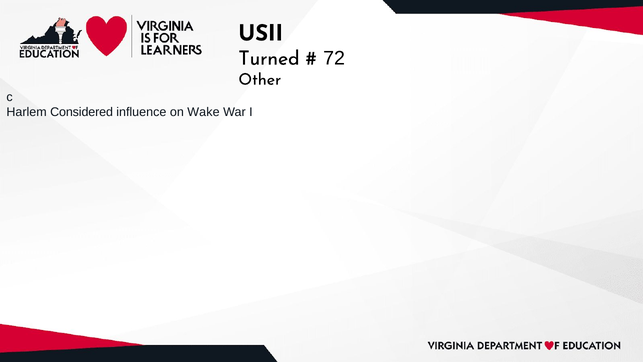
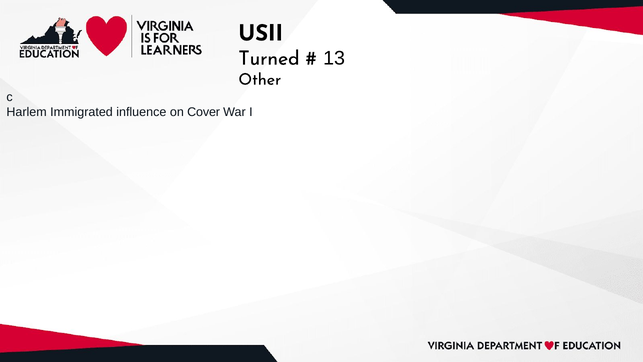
72: 72 -> 13
Considered: Considered -> Immigrated
Wake: Wake -> Cover
